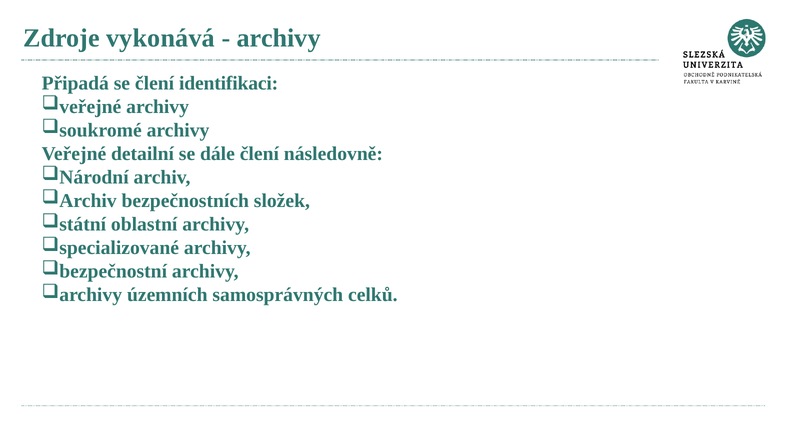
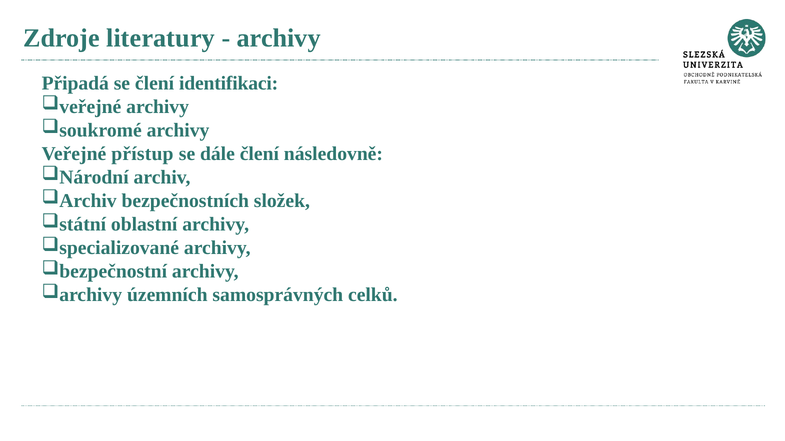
vykonává: vykonává -> literatury
detailní: detailní -> přístup
